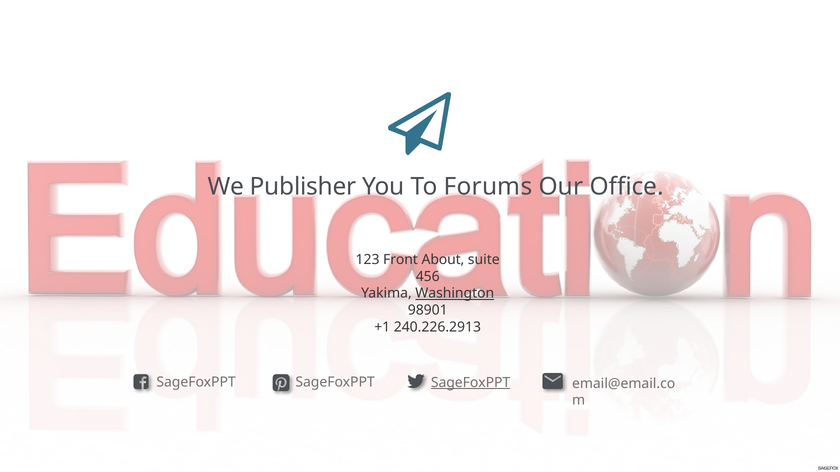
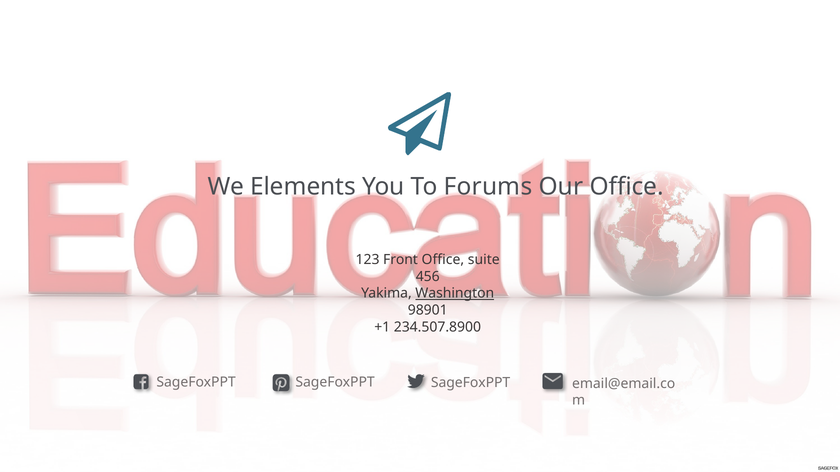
Publisher: Publisher -> Elements
Front About: About -> Office
240.226.2913: 240.226.2913 -> 234.507.8900
SageFoxPPT at (471, 383) underline: present -> none
